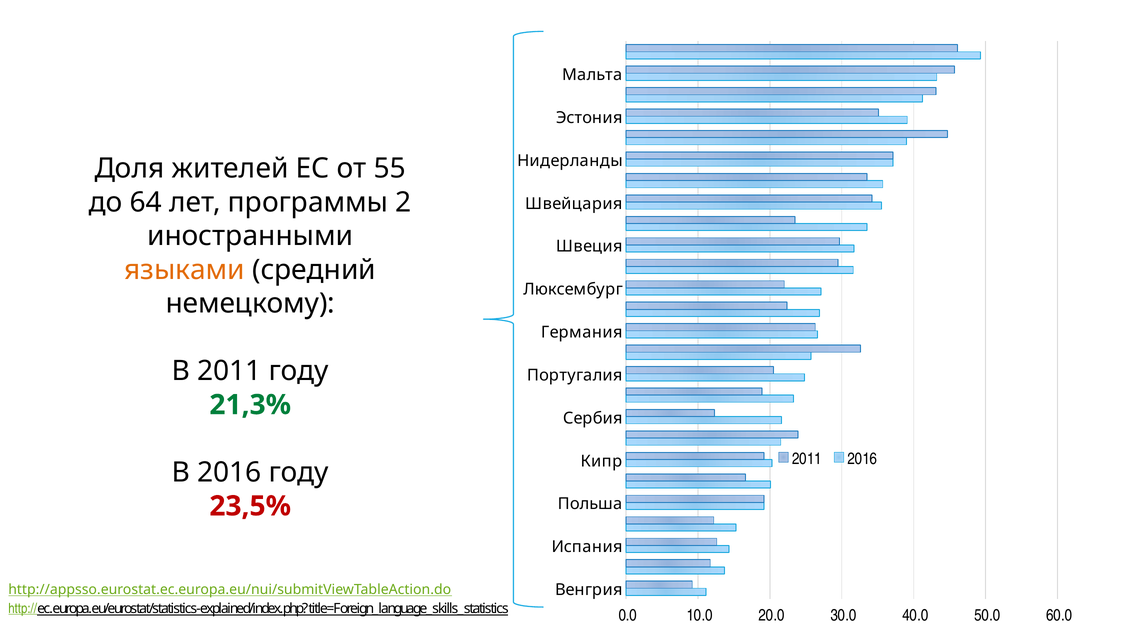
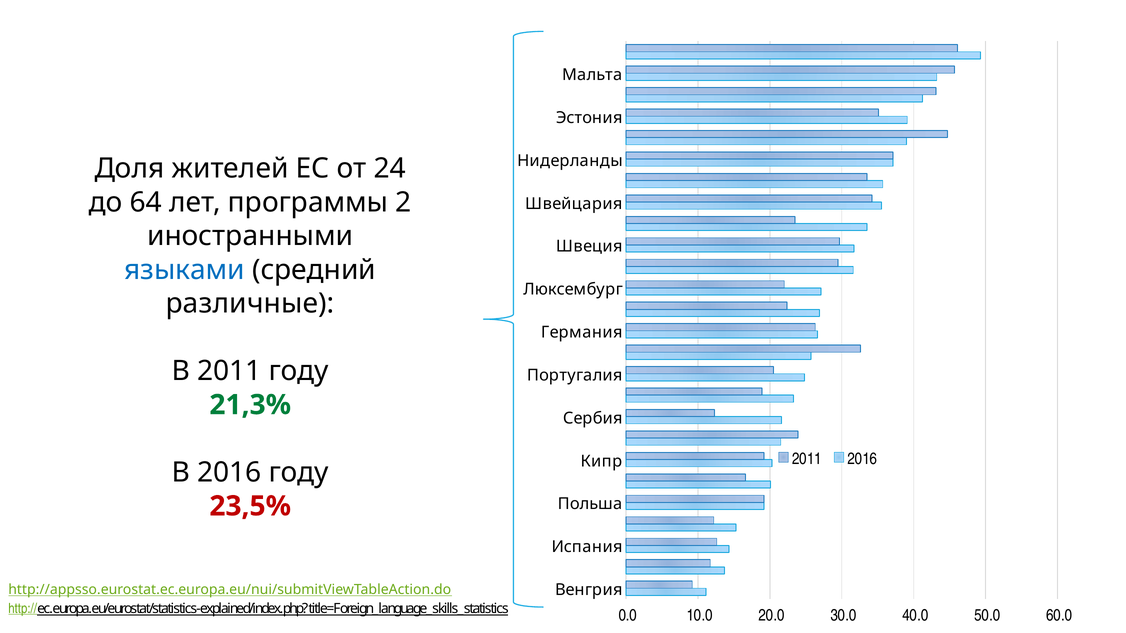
55: 55 -> 24
языками colour: orange -> blue
немецкому: немецкому -> различные
